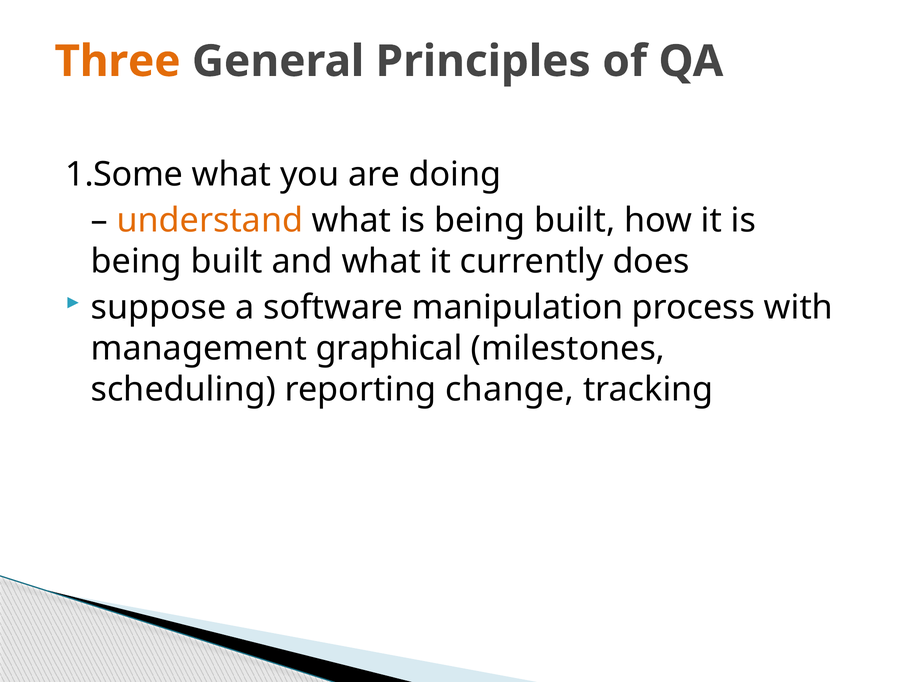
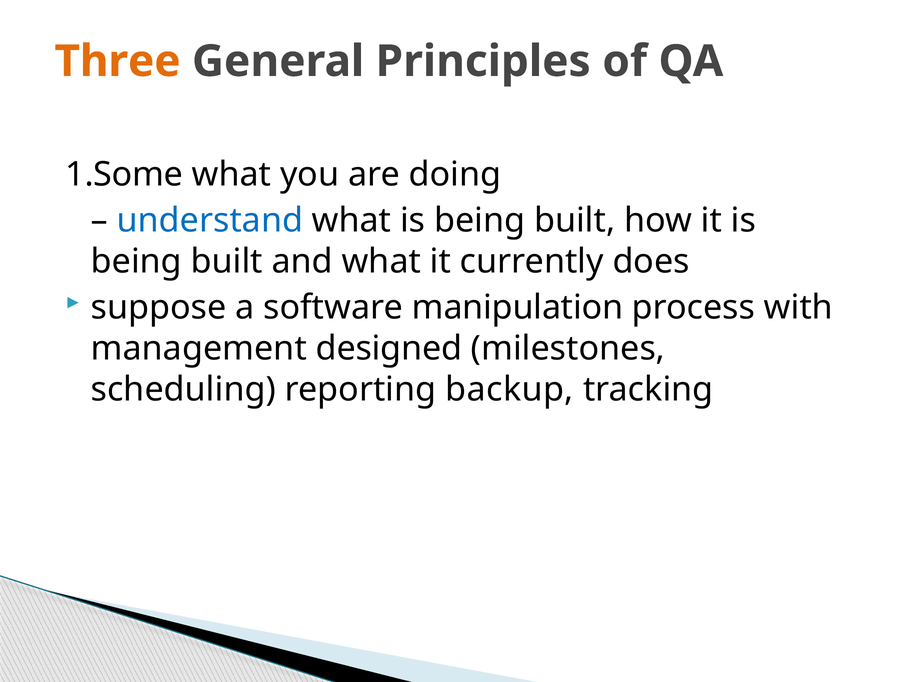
understand colour: orange -> blue
graphical: graphical -> designed
change: change -> backup
